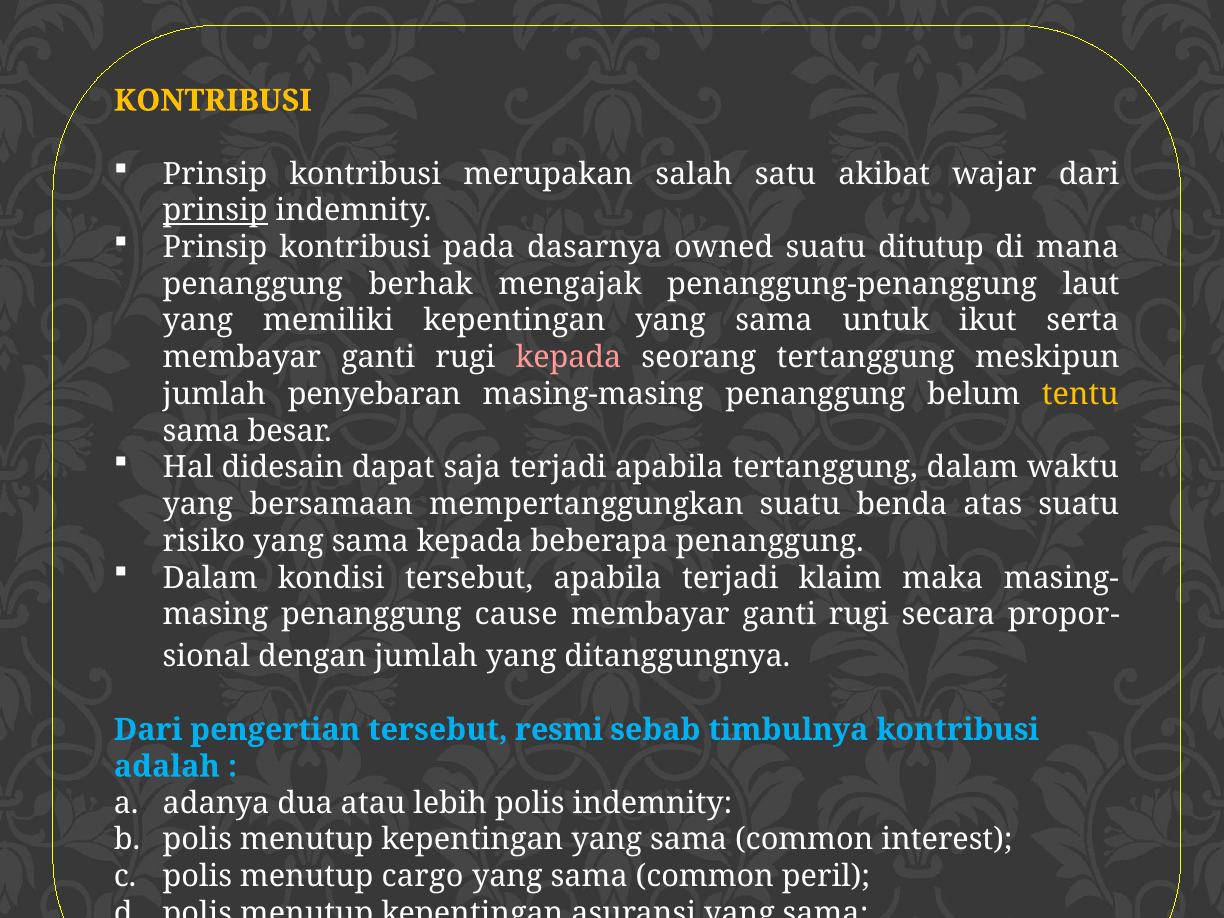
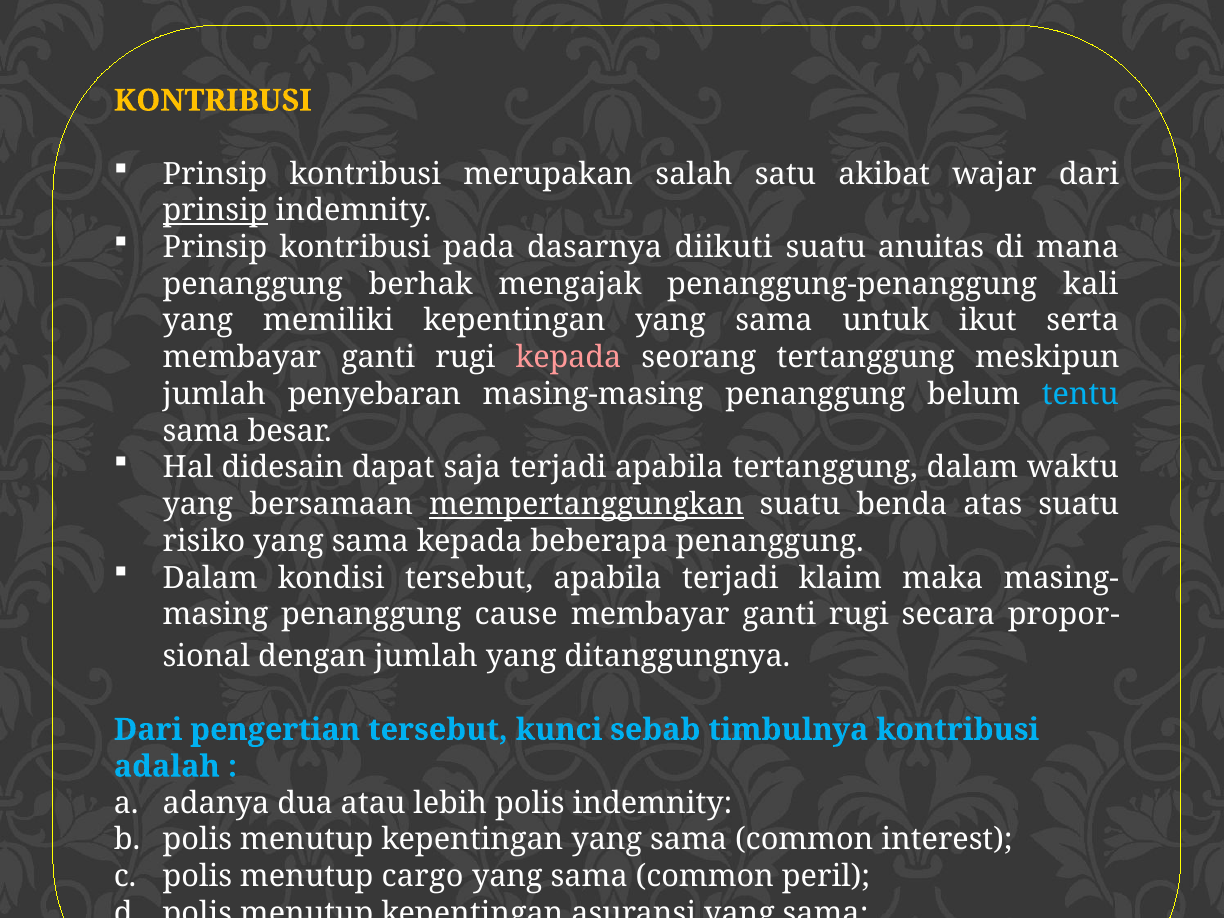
owned: owned -> diikuti
ditutup: ditutup -> anuitas
laut: laut -> kali
tentu colour: yellow -> light blue
mempertanggungkan underline: none -> present
resmi: resmi -> kunci
